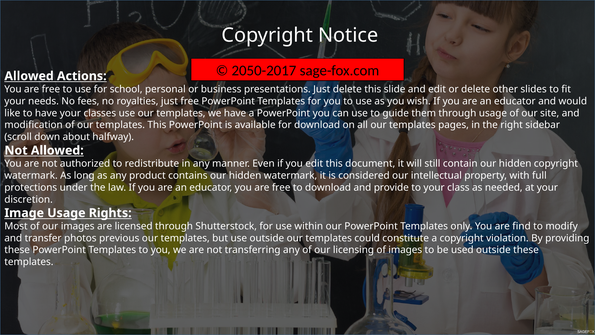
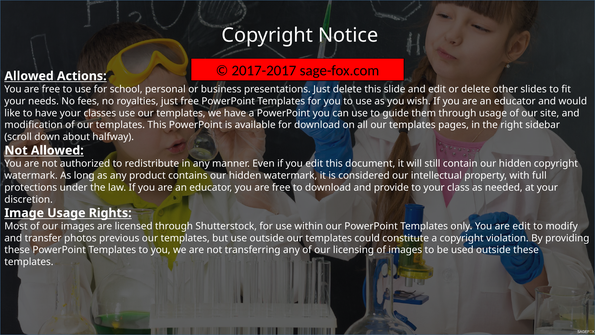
2050-2017: 2050-2017 -> 2017-2017
are find: find -> edit
